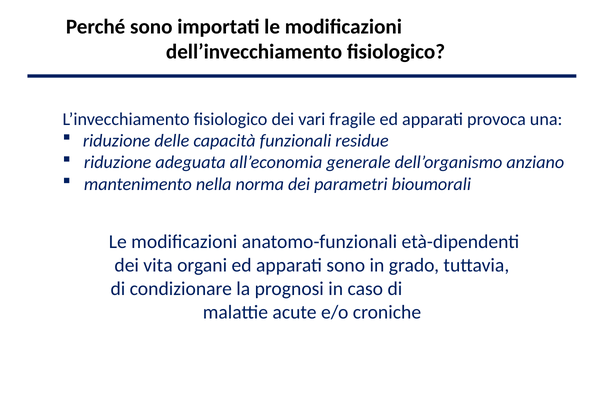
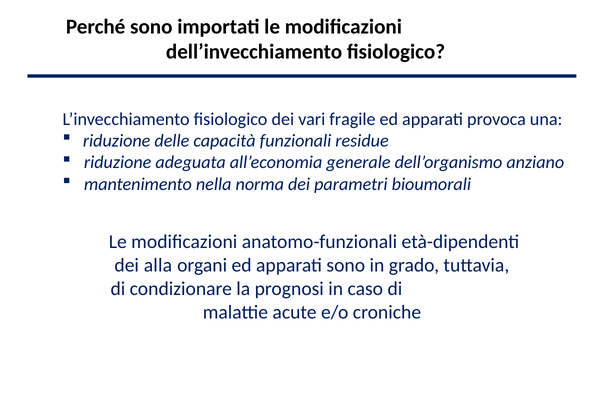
vita: vita -> alla
